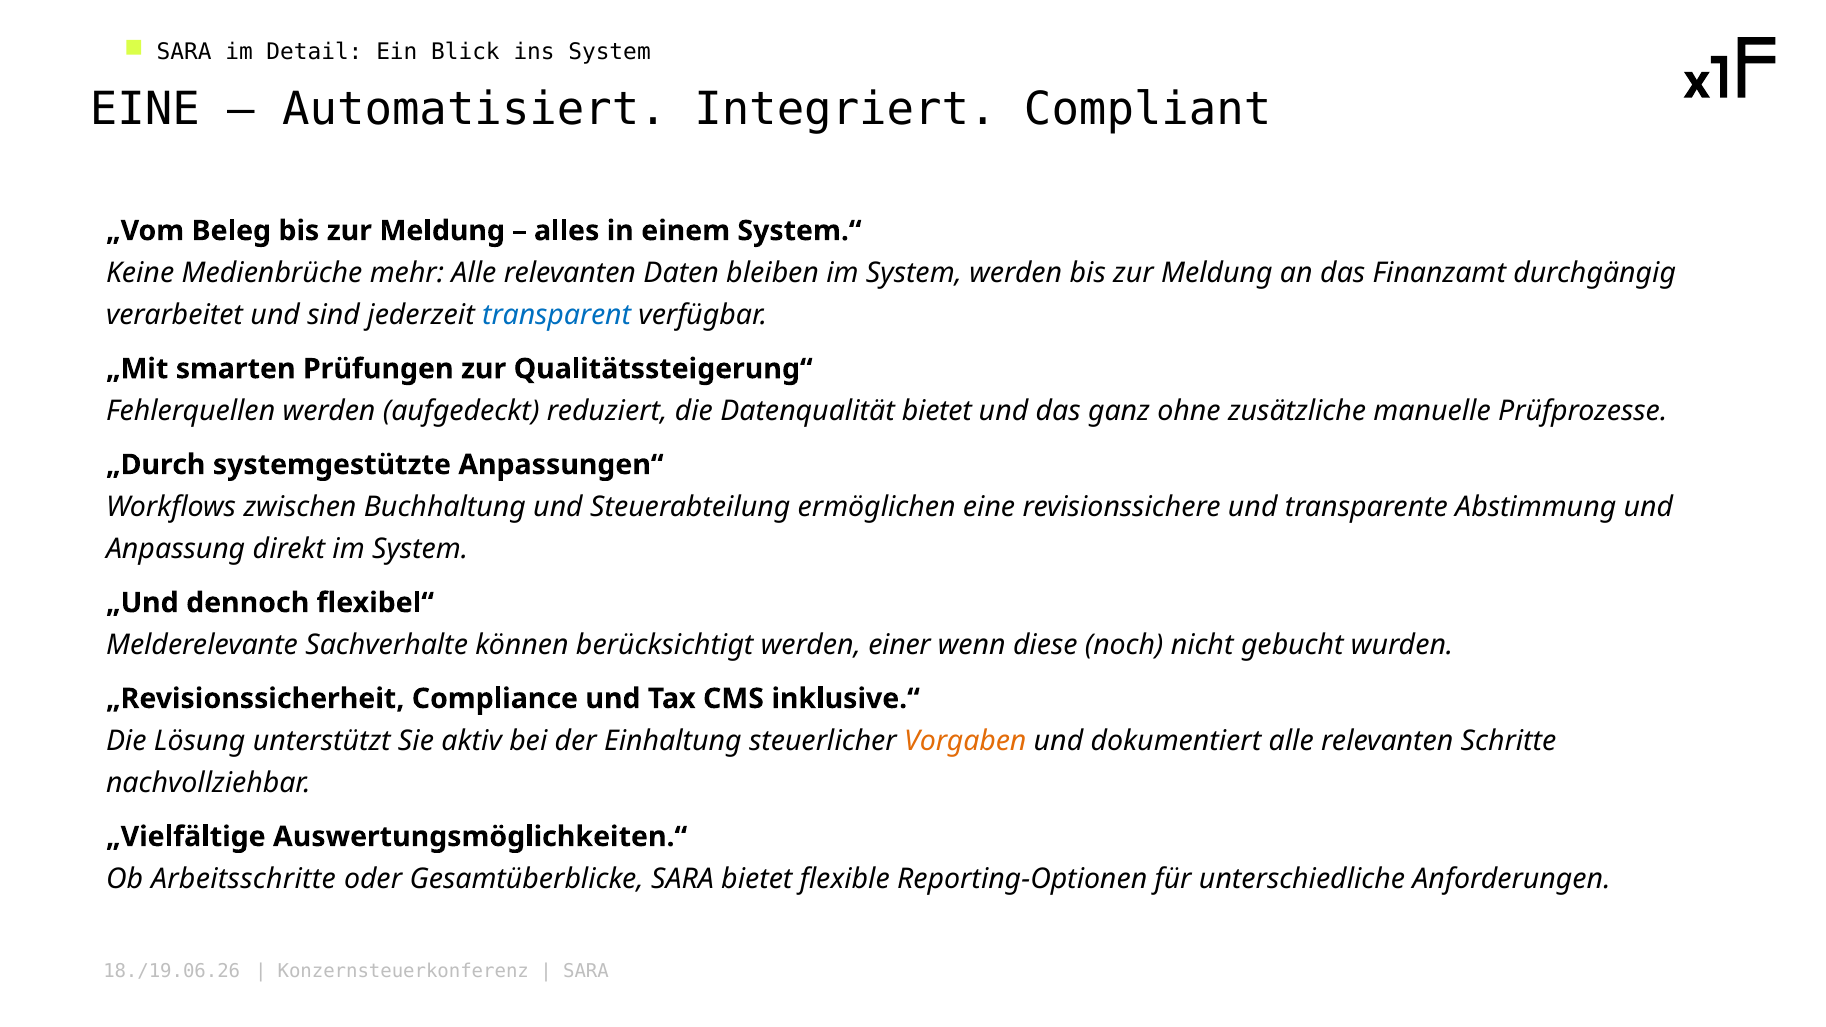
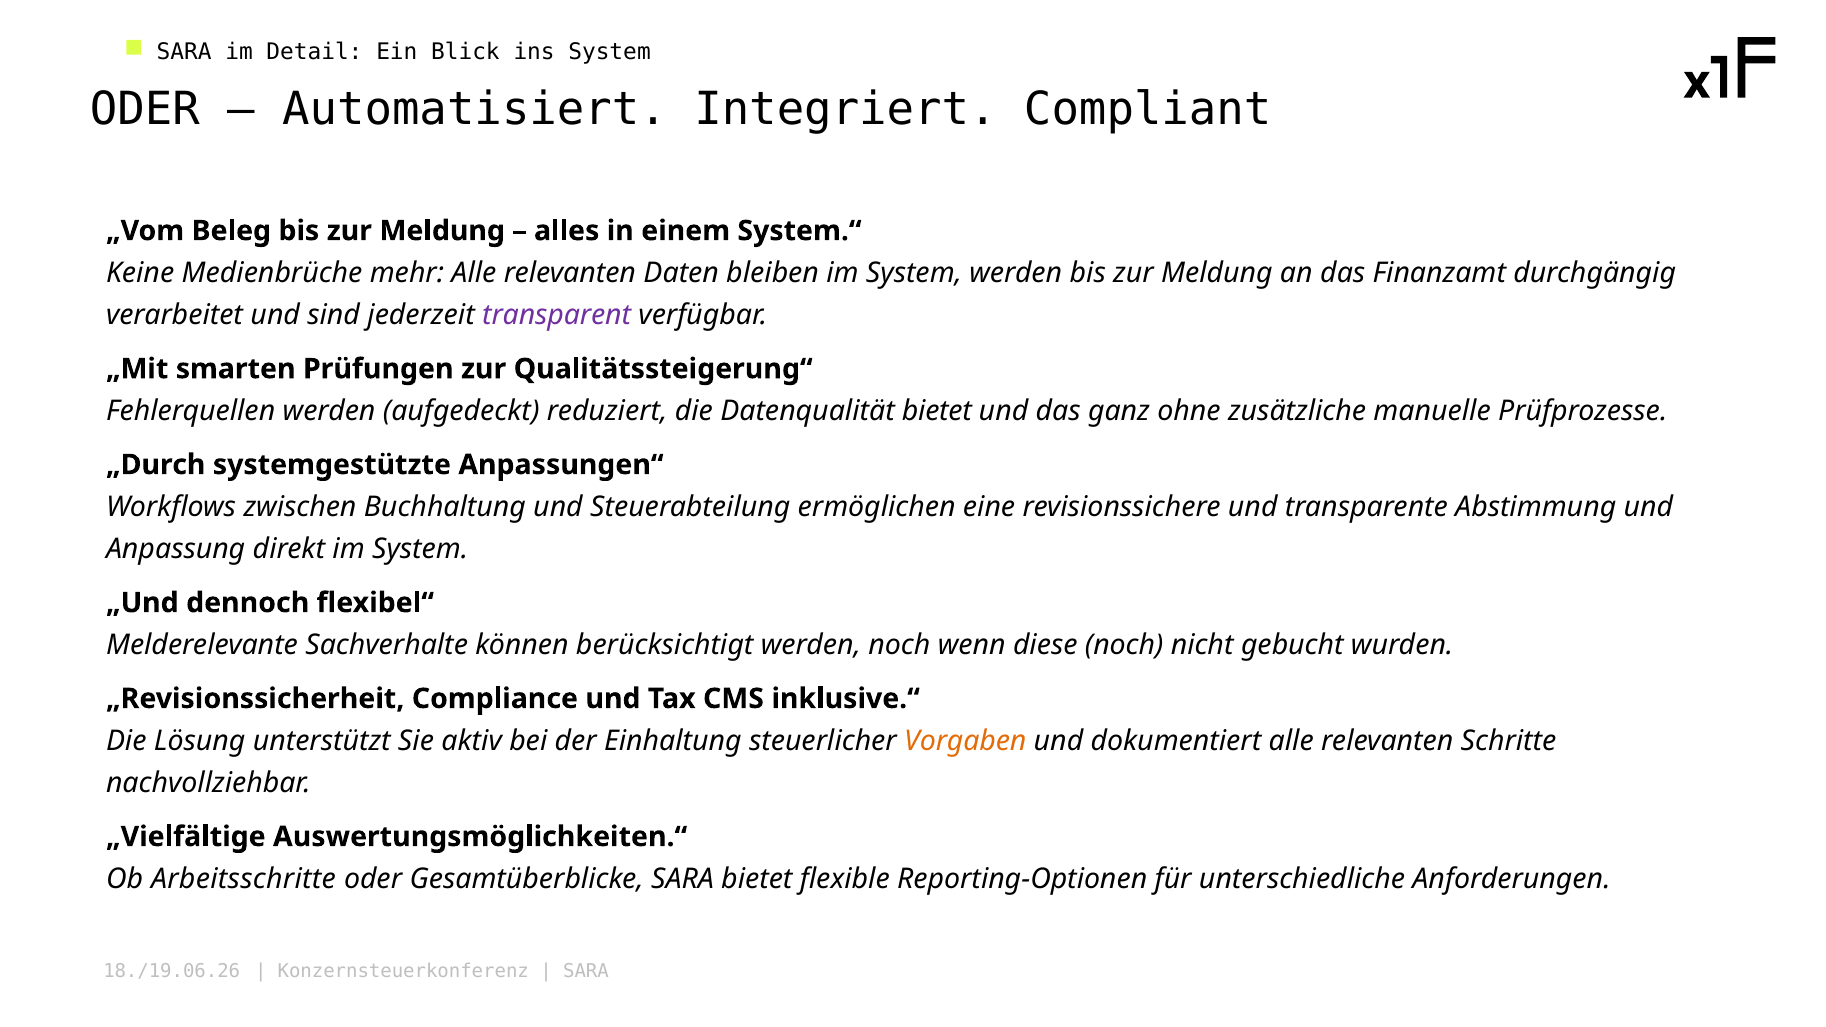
EINE at (145, 110): EINE -> ODER
transparent colour: blue -> purple
werden einer: einer -> noch
